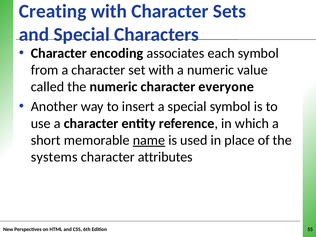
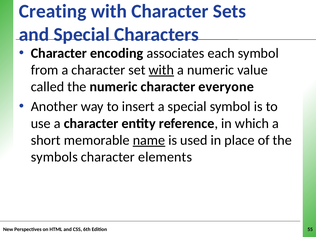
with at (161, 70) underline: none -> present
systems: systems -> symbols
attributes: attributes -> elements
